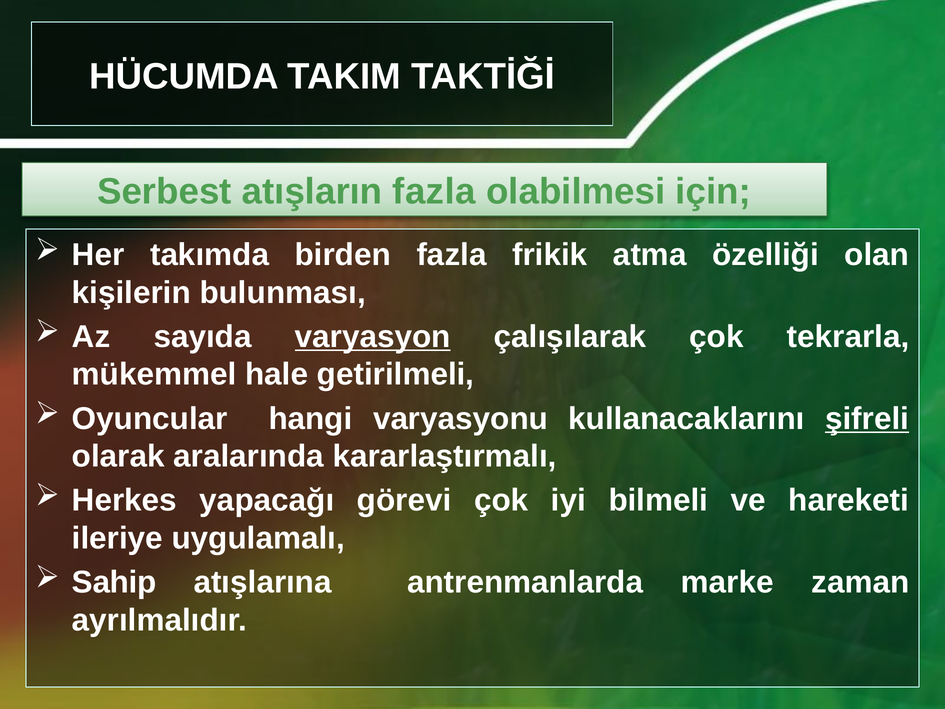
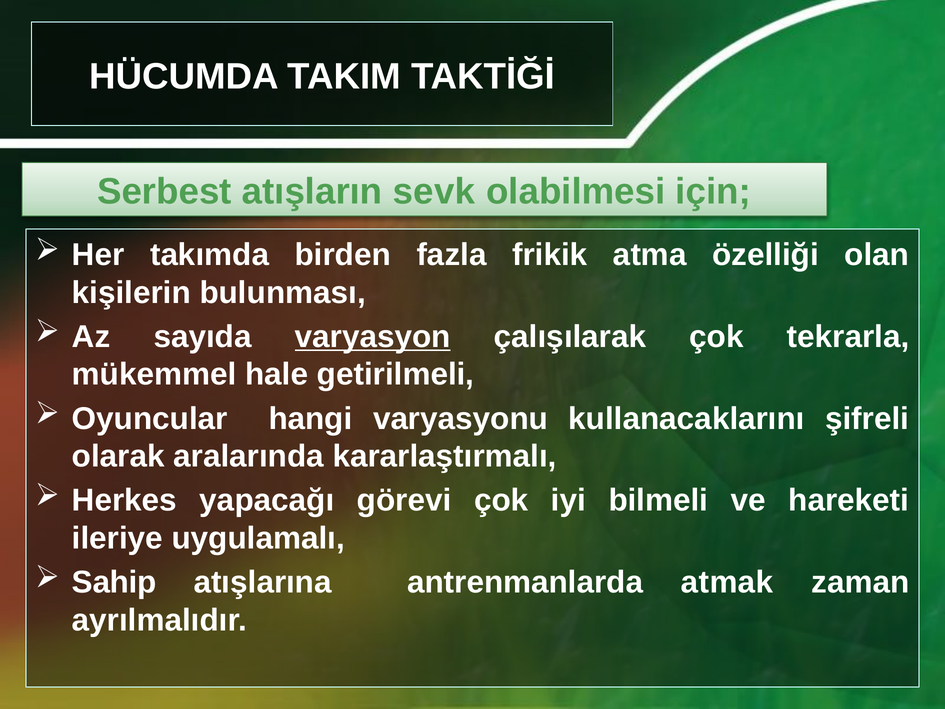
atışların fazla: fazla -> sevk
şifreli underline: present -> none
marke: marke -> atmak
